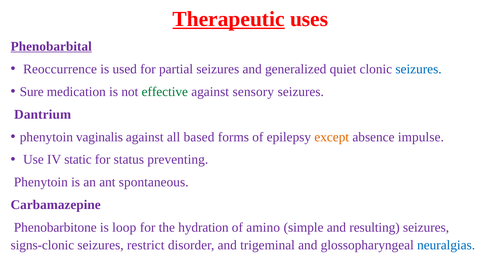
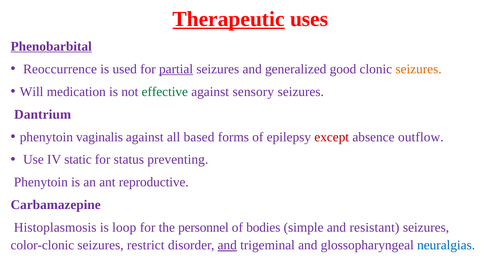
partial underline: none -> present
quiet: quiet -> good
seizures at (419, 69) colour: blue -> orange
Sure: Sure -> Will
except colour: orange -> red
impulse: impulse -> outflow
spontaneous: spontaneous -> reproductive
Phenobarbitone: Phenobarbitone -> Histoplasmosis
hydration: hydration -> personnel
amino: amino -> bodies
resulting: resulting -> resistant
signs-clonic: signs-clonic -> color-clonic
and at (227, 245) underline: none -> present
